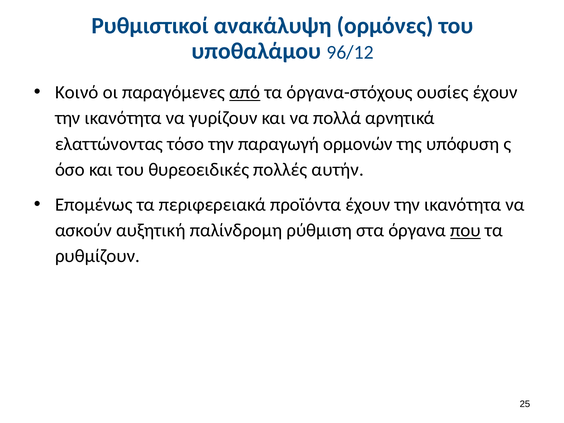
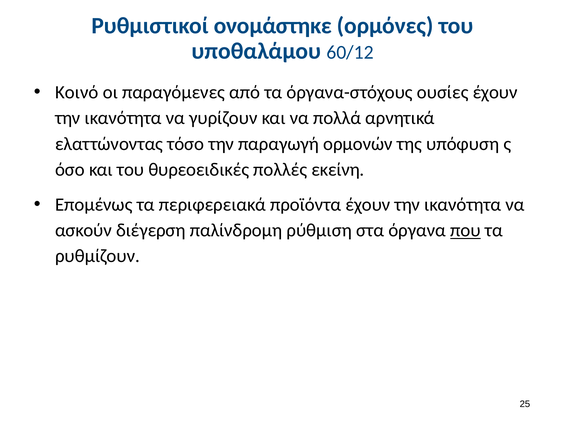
ανακάλυψη: ανακάλυψη -> ονομάστηκε
96/12: 96/12 -> 60/12
από underline: present -> none
αυτήν: αυτήν -> εκείνη
αυξητική: αυξητική -> διέγερση
